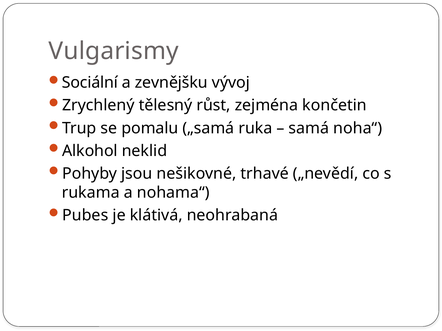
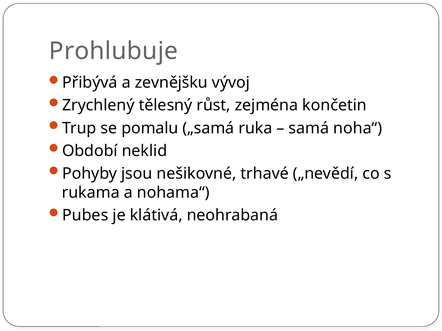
Vulgarismy: Vulgarismy -> Prohlubuje
Sociální: Sociální -> Přibývá
Alkohol: Alkohol -> Období
